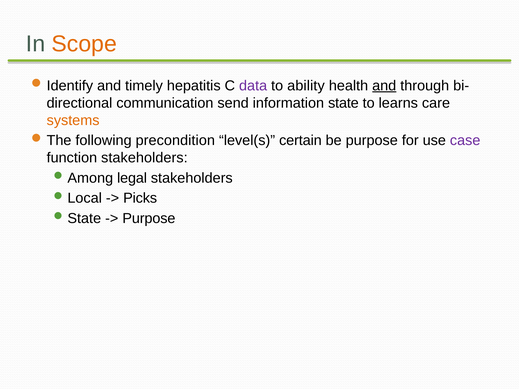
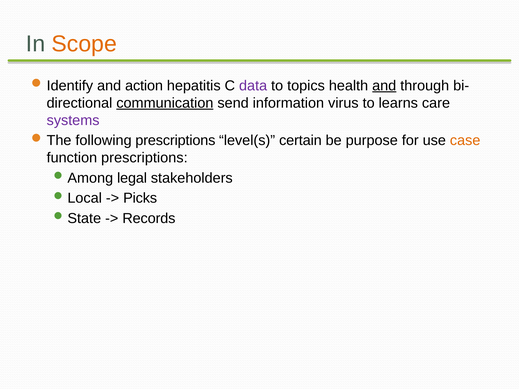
timely: timely -> action
ability: ability -> topics
communication underline: none -> present
state: state -> virus
systems colour: orange -> purple
following precondition: precondition -> prescriptions
case colour: purple -> orange
function stakeholders: stakeholders -> prescriptions
Purpose at (149, 218): Purpose -> Records
